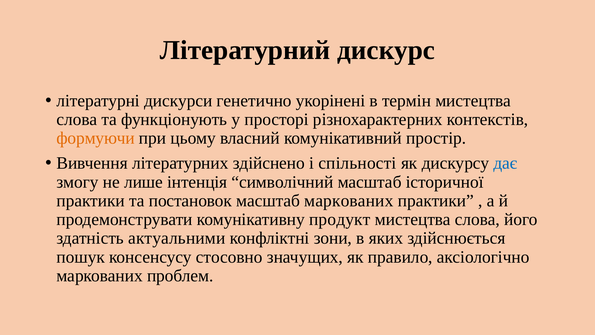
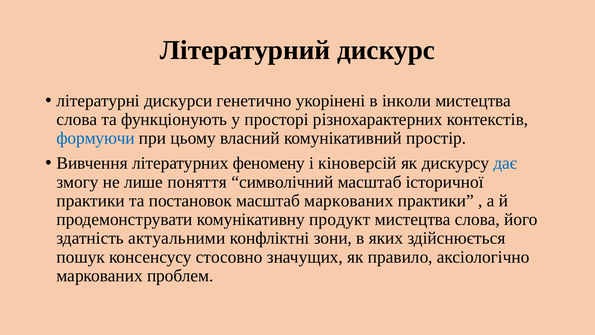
термін: термін -> інколи
формуючи colour: orange -> blue
здійснено: здійснено -> феномену
спільності: спільності -> кіноверсій
інтенція: інтенція -> поняття
